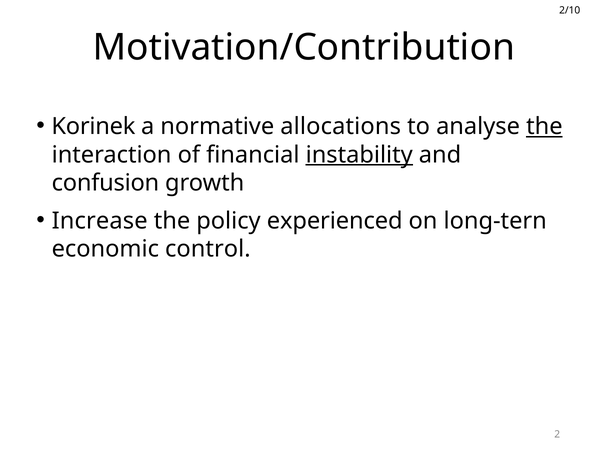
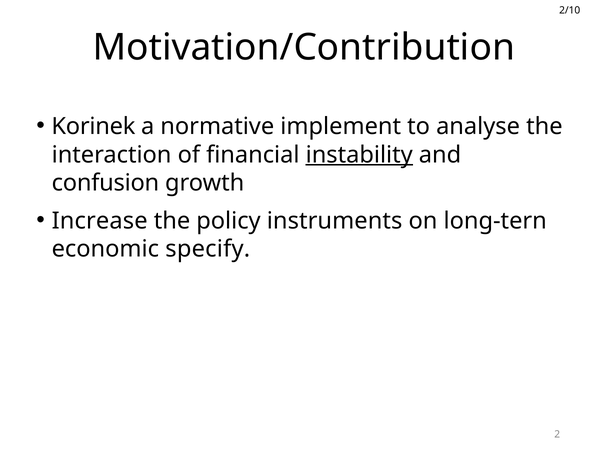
allocations: allocations -> implement
the at (544, 126) underline: present -> none
experienced: experienced -> instruments
control: control -> specify
